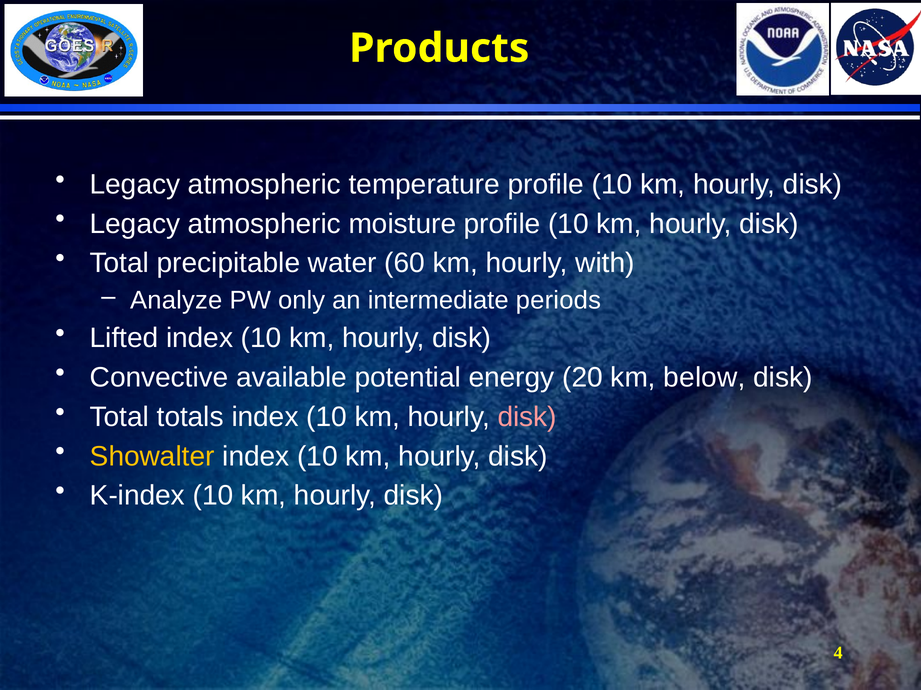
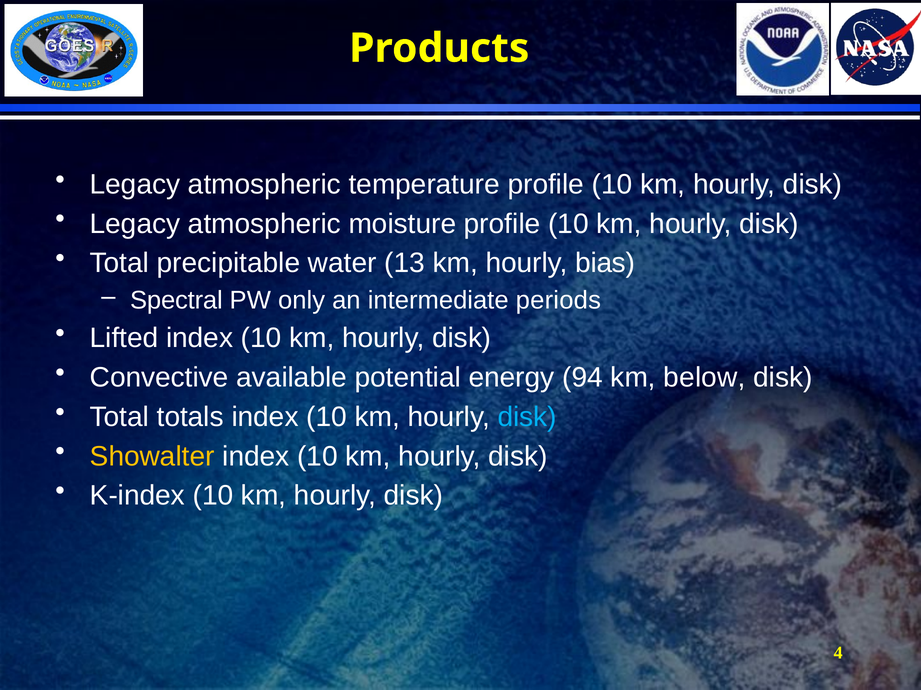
60: 60 -> 13
with: with -> bias
Analyze: Analyze -> Spectral
20: 20 -> 94
disk at (527, 417) colour: pink -> light blue
